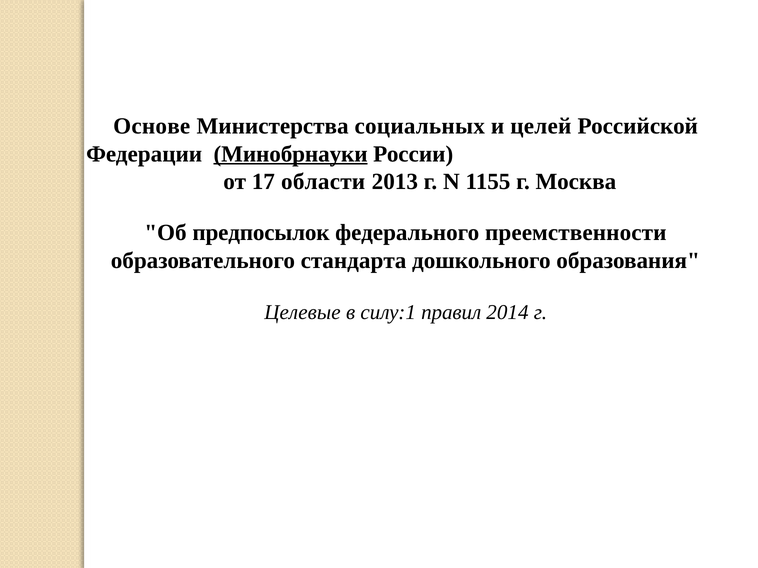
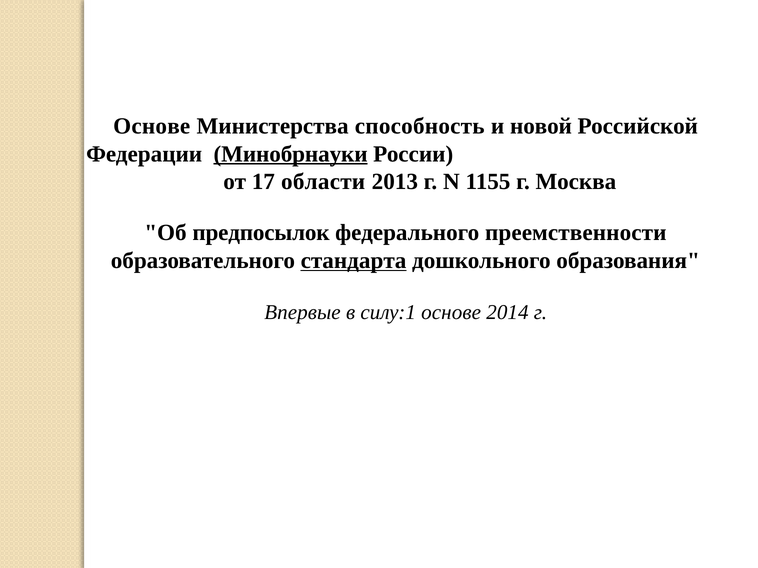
социальных: социальных -> способность
целей: целей -> новой
стандарта underline: none -> present
Целевые: Целевые -> Впервые
силу:1 правил: правил -> основе
